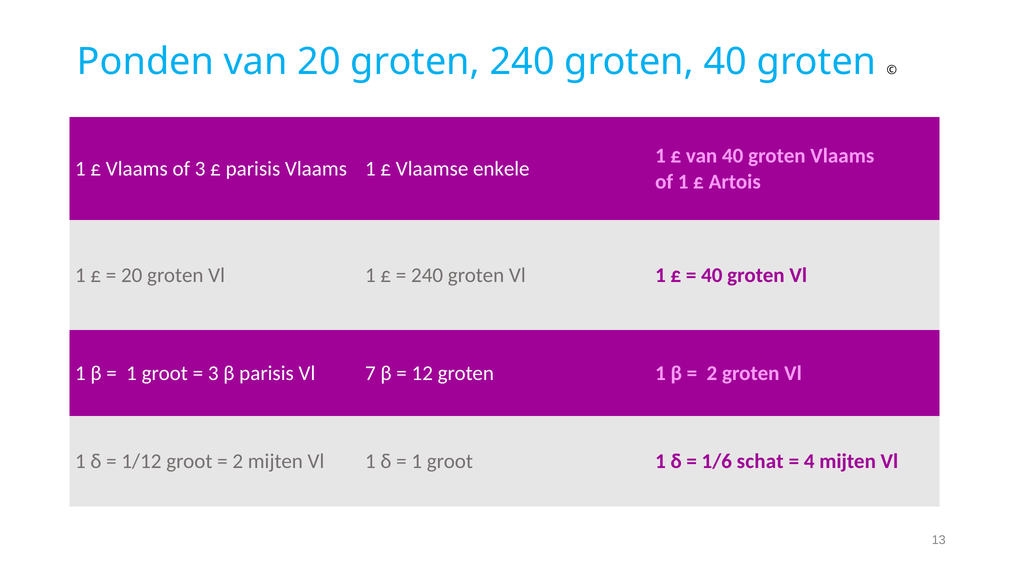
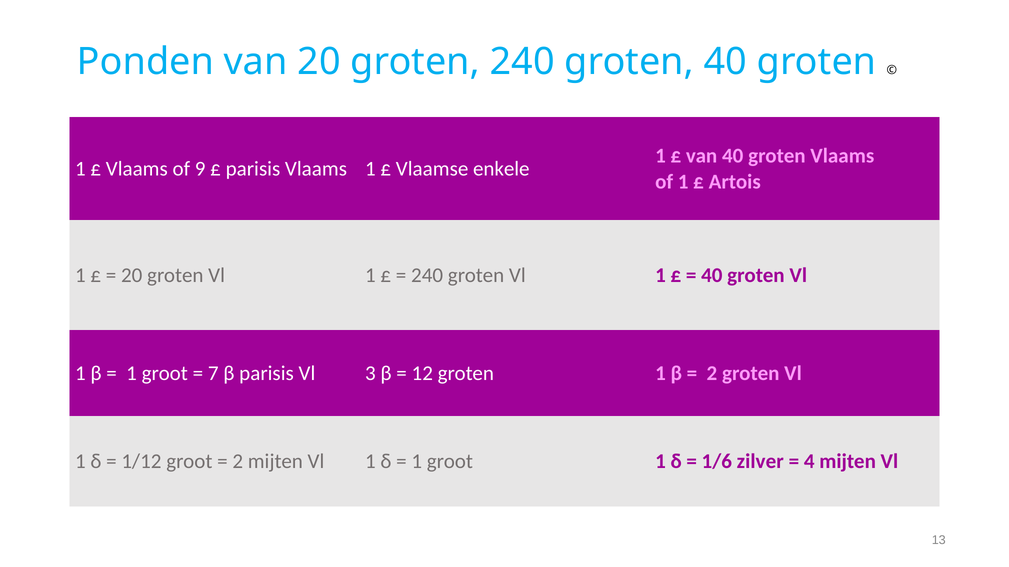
of 3: 3 -> 9
3 at (213, 374): 3 -> 7
7: 7 -> 3
schat: schat -> zilver
